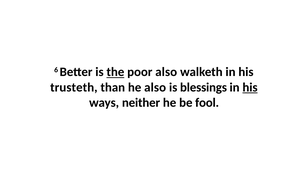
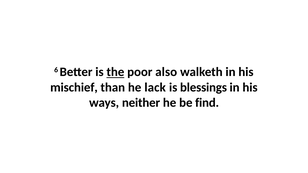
trusteth: trusteth -> mischief
he also: also -> lack
his at (250, 88) underline: present -> none
fool: fool -> find
